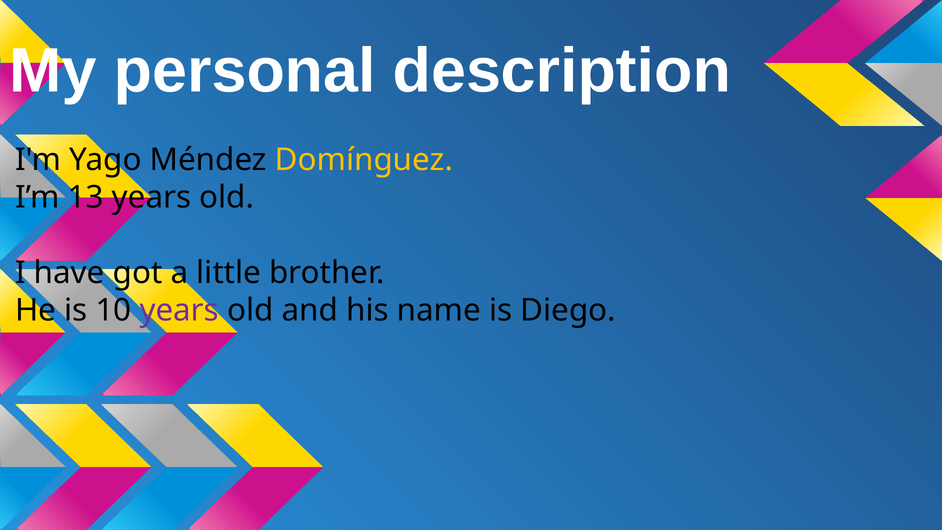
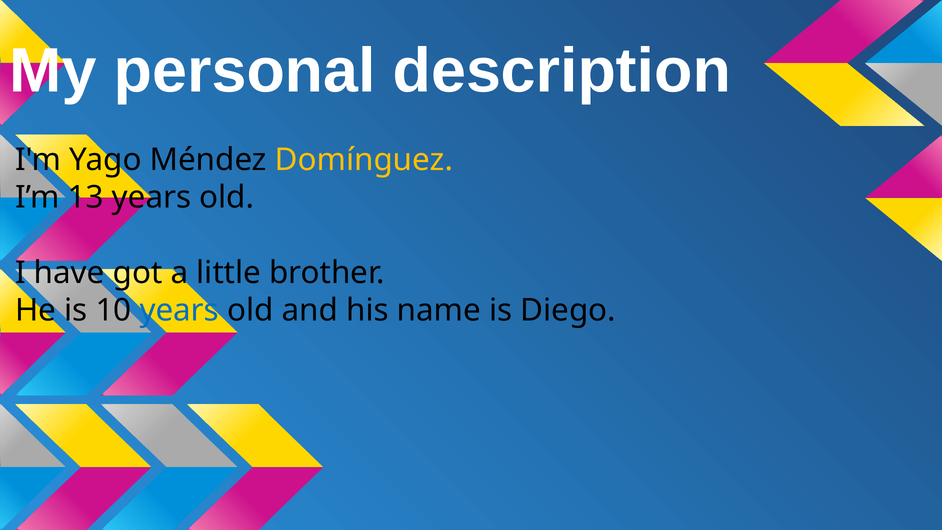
years at (179, 310) colour: purple -> blue
